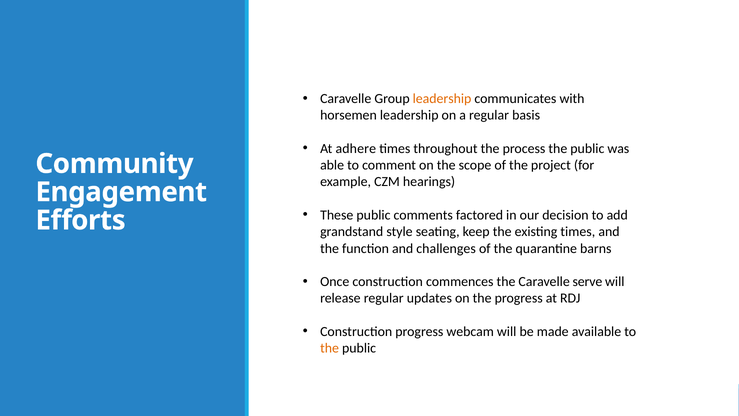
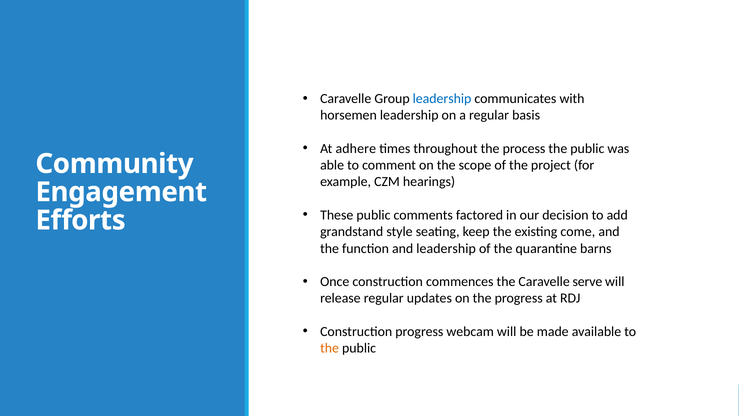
leadership at (442, 99) colour: orange -> blue
existing times: times -> come
and challenges: challenges -> leadership
